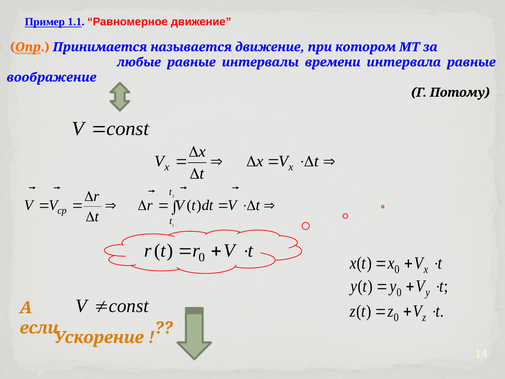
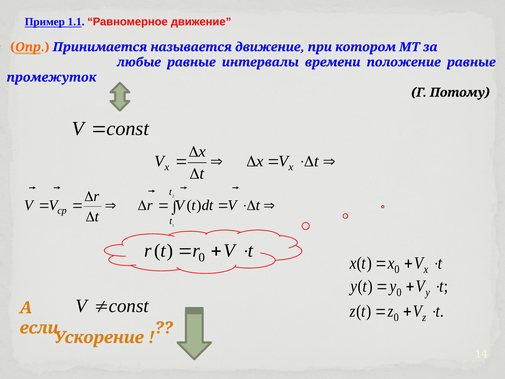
интервала: интервала -> положение
воображение: воображение -> промежуток
